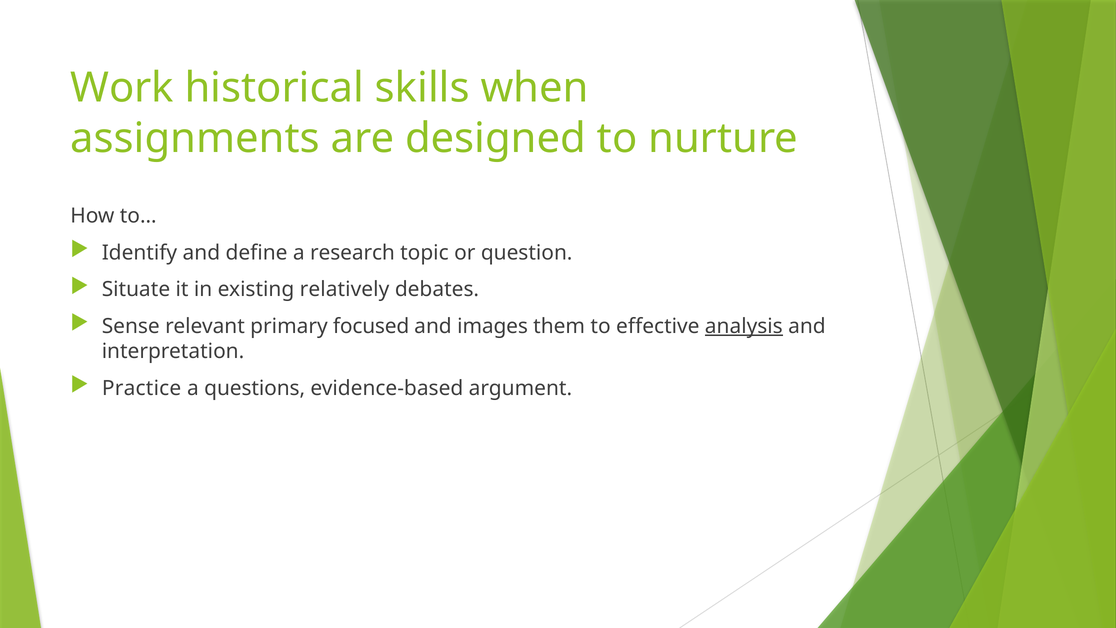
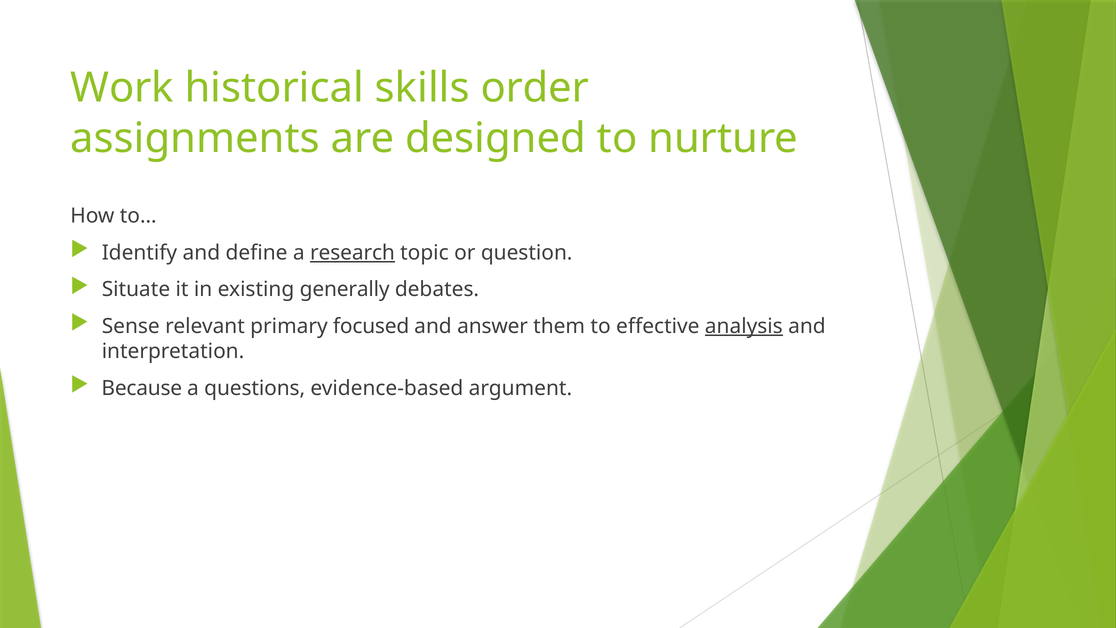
when: when -> order
research underline: none -> present
relatively: relatively -> generally
images: images -> answer
Practice: Practice -> Because
